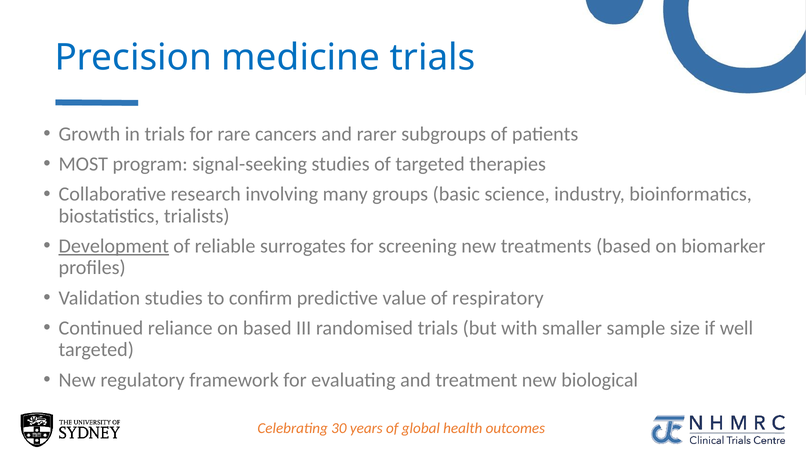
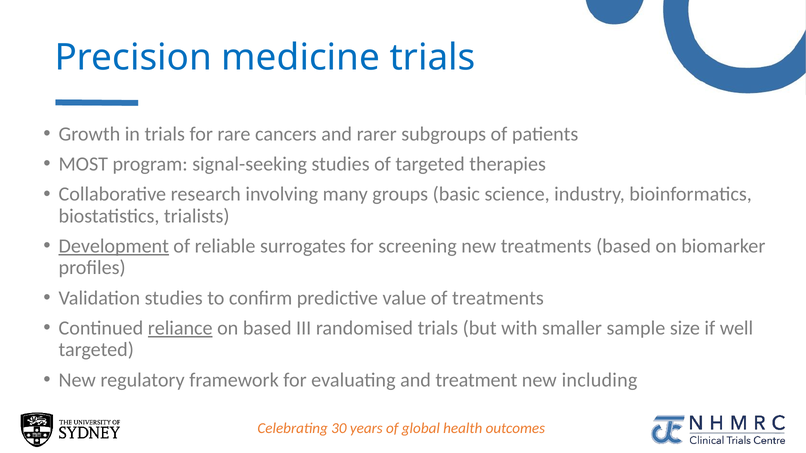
of respiratory: respiratory -> treatments
reliance underline: none -> present
biological: biological -> including
